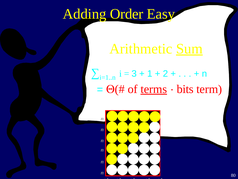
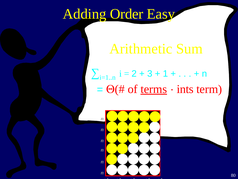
Sum underline: present -> none
3: 3 -> 2
1: 1 -> 3
2: 2 -> 1
bits: bits -> ints
